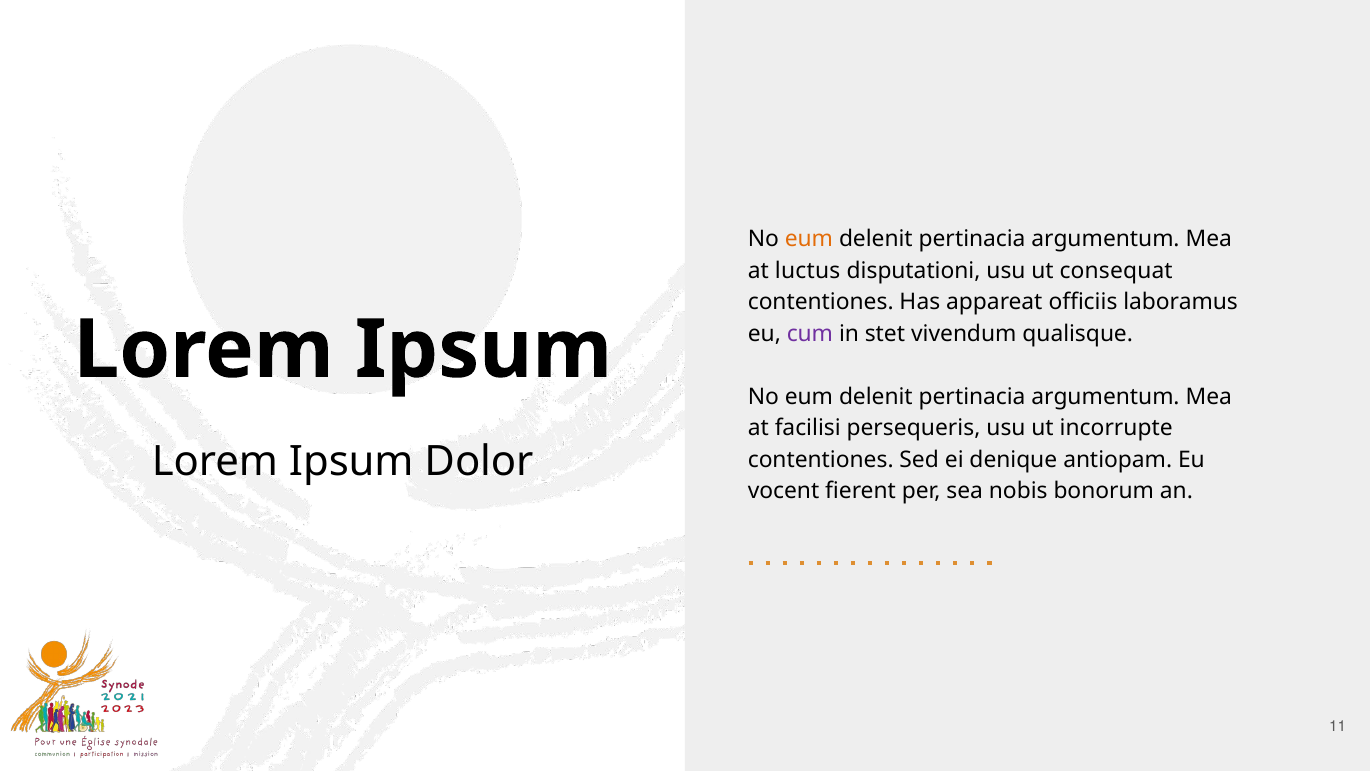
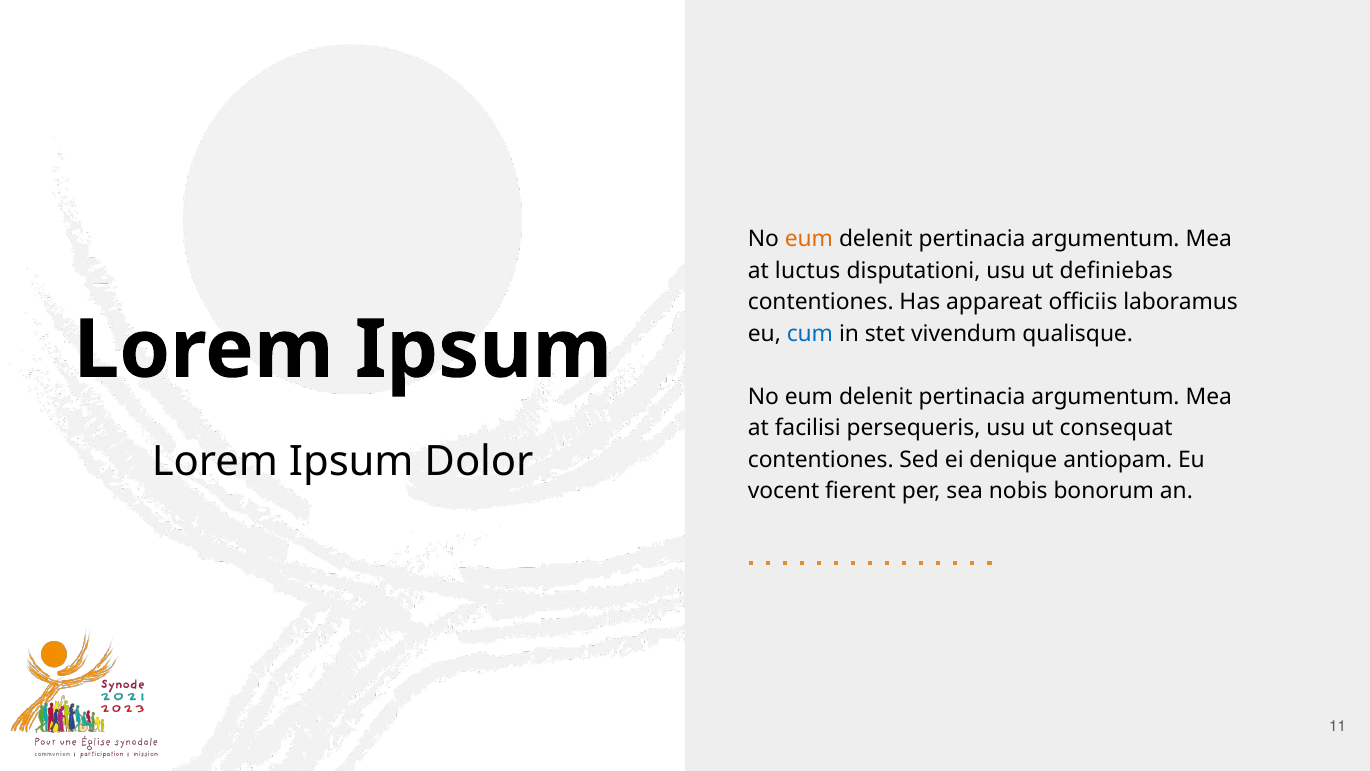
consequat: consequat -> definiebas
cum colour: purple -> blue
incorrupte: incorrupte -> consequat
